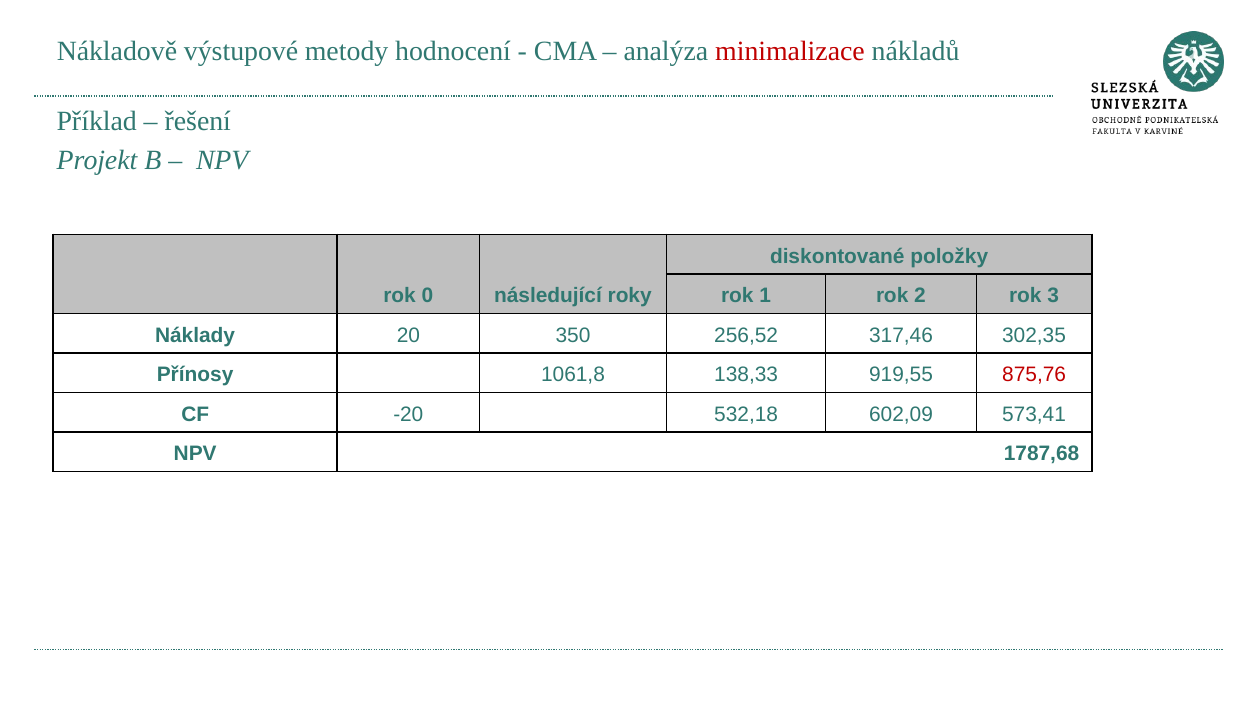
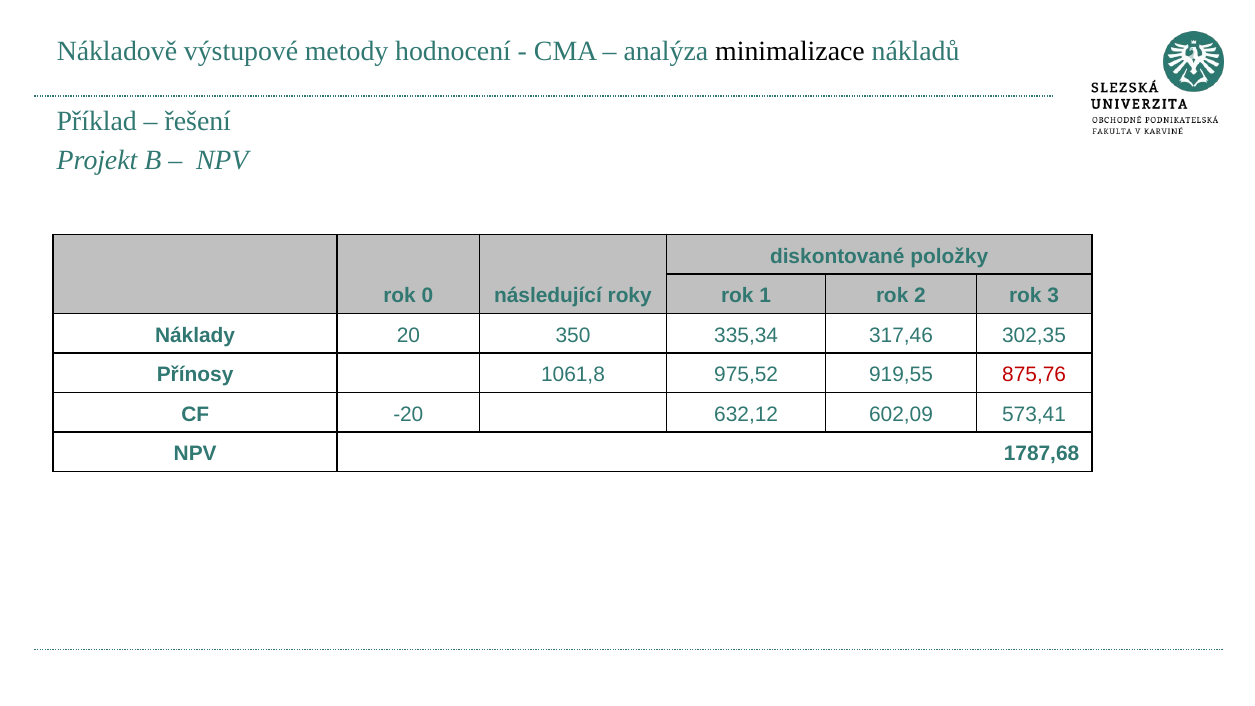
minimalizace colour: red -> black
256,52: 256,52 -> 335,34
138,33: 138,33 -> 975,52
532,18: 532,18 -> 632,12
